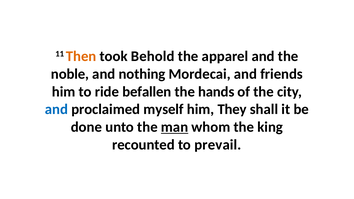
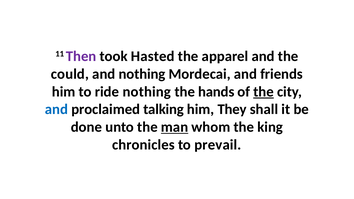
Then colour: orange -> purple
Behold: Behold -> Hasted
noble: noble -> could
ride befallen: befallen -> nothing
the at (263, 92) underline: none -> present
myself: myself -> talking
recounted: recounted -> chronicles
